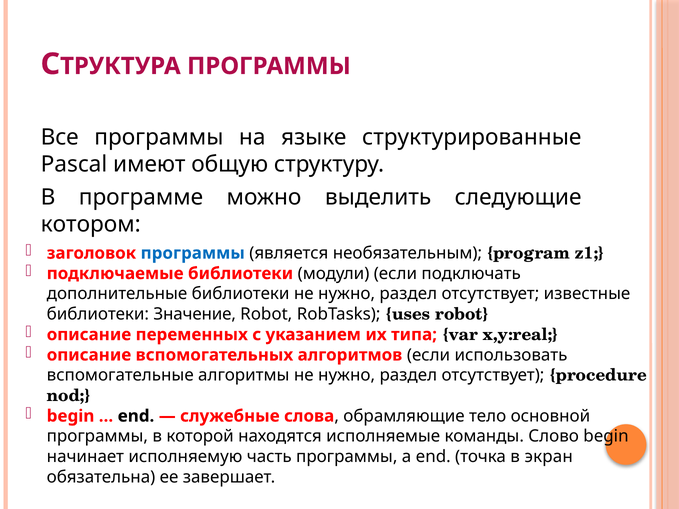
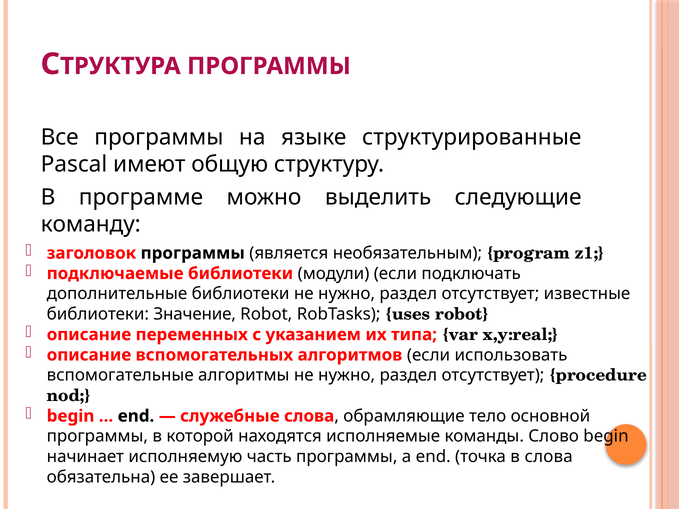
котором: котором -> команду
программы at (193, 253) colour: blue -> black
в экран: экран -> слова
